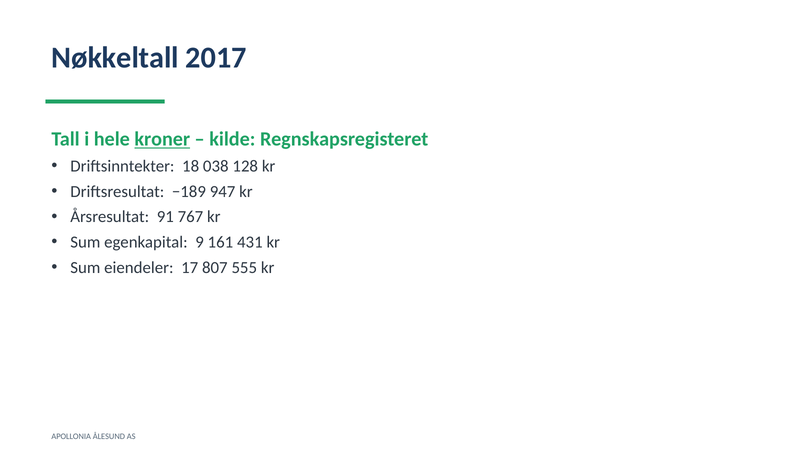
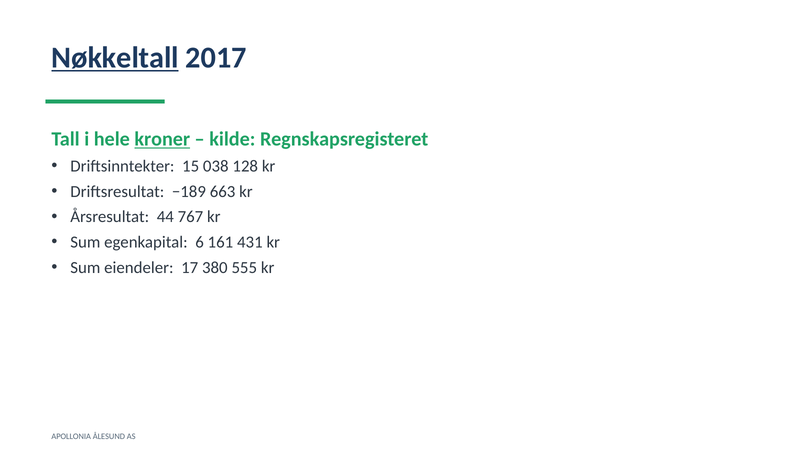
Nøkkeltall underline: none -> present
18: 18 -> 15
947: 947 -> 663
91: 91 -> 44
9: 9 -> 6
807: 807 -> 380
